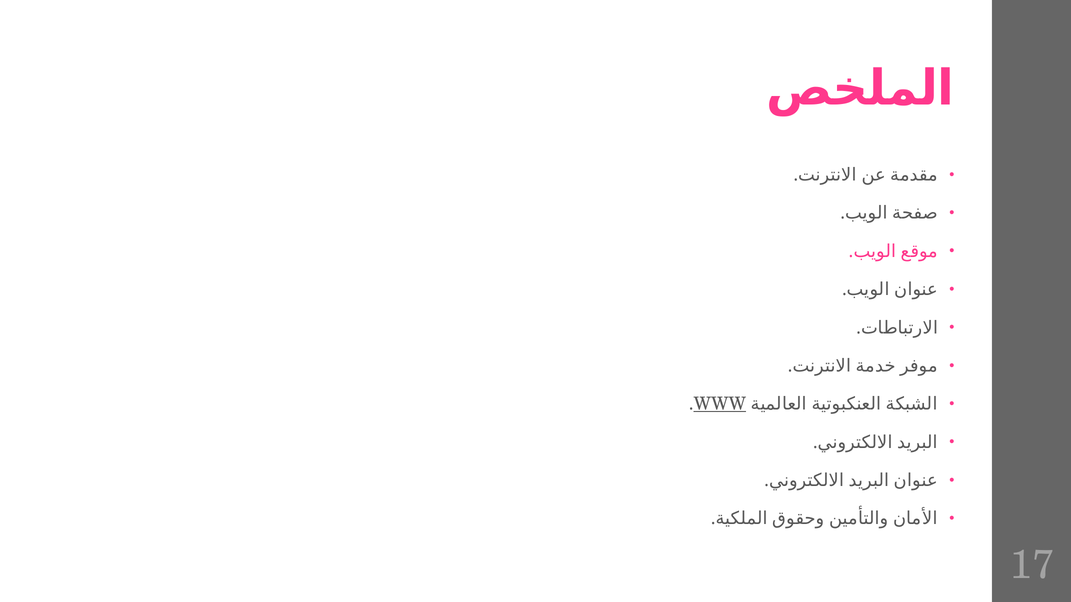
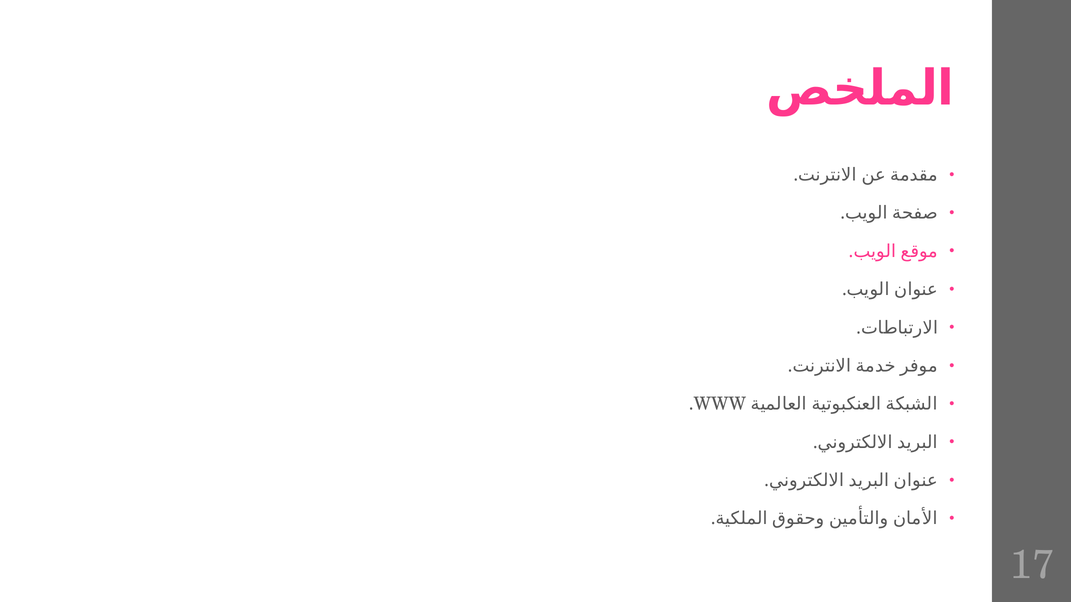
WWW underline: present -> none
